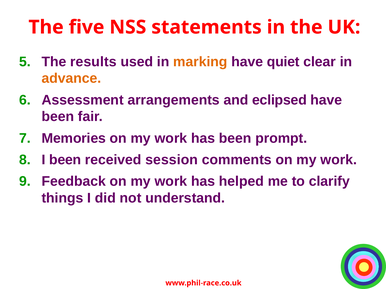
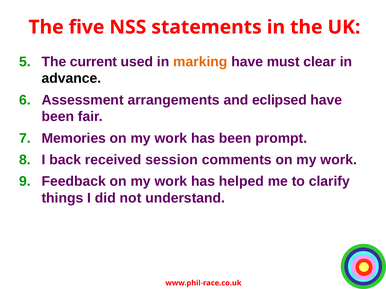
results: results -> current
quiet: quiet -> must
advance colour: orange -> black
I been: been -> back
